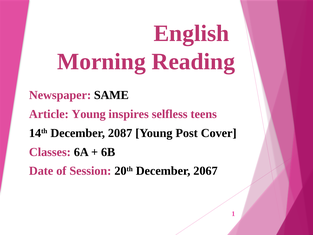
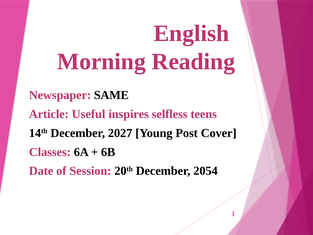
Article Young: Young -> Useful
2087: 2087 -> 2027
2067: 2067 -> 2054
